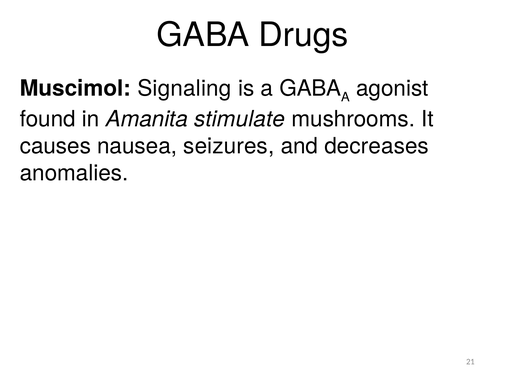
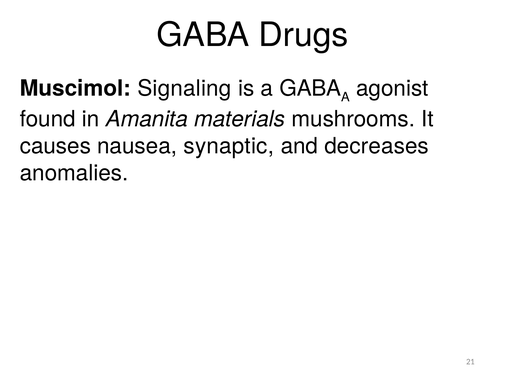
stimulate: stimulate -> materials
seizures: seizures -> synaptic
